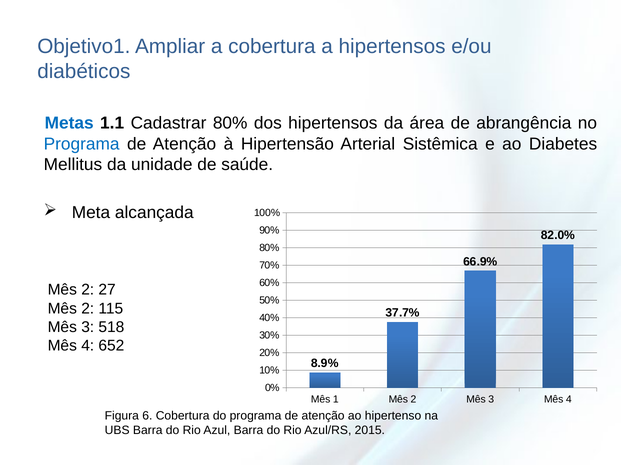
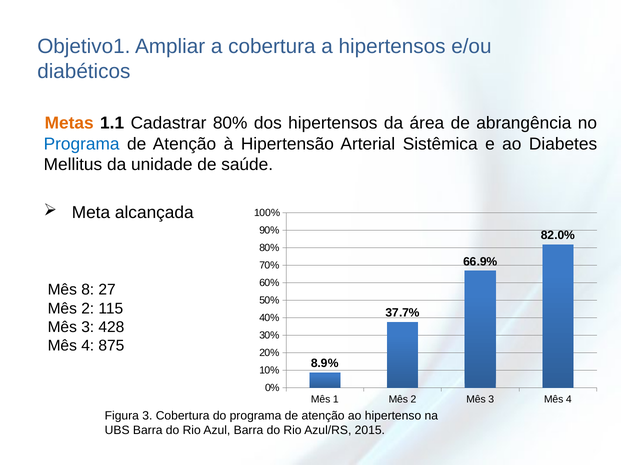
Metas colour: blue -> orange
2 at (88, 290): 2 -> 8
518: 518 -> 428
652: 652 -> 875
Figura 6: 6 -> 3
